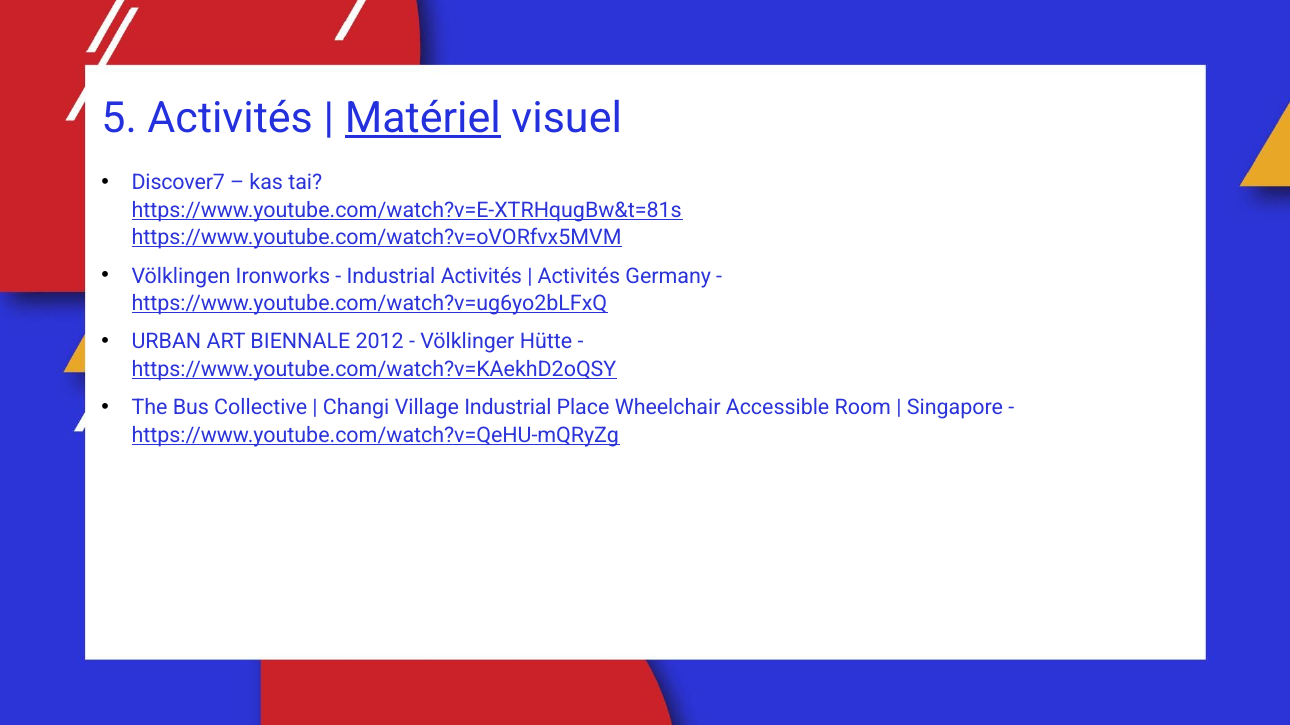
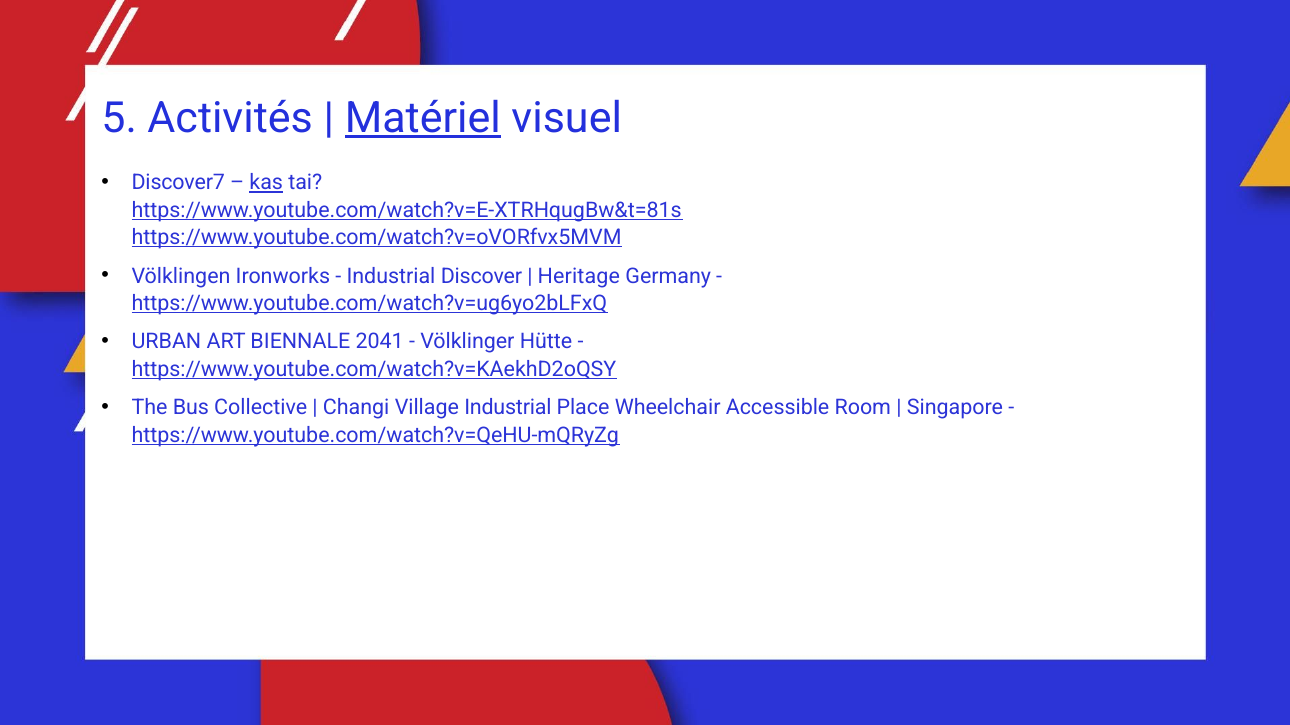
kas underline: none -> present
Industrial Activités: Activités -> Discover
Activités at (579, 276): Activités -> Heritage
2012: 2012 -> 2041
